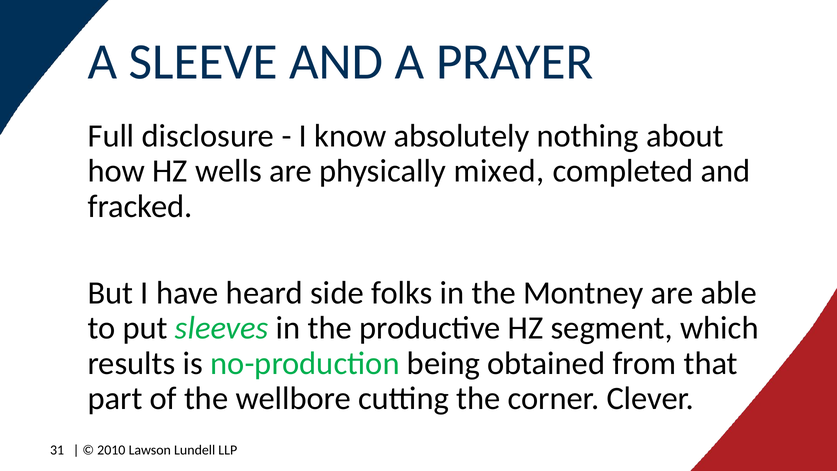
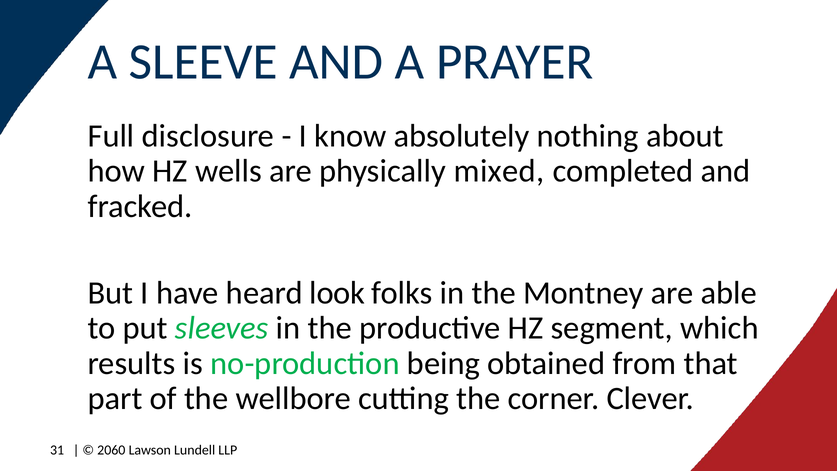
side: side -> look
2010: 2010 -> 2060
